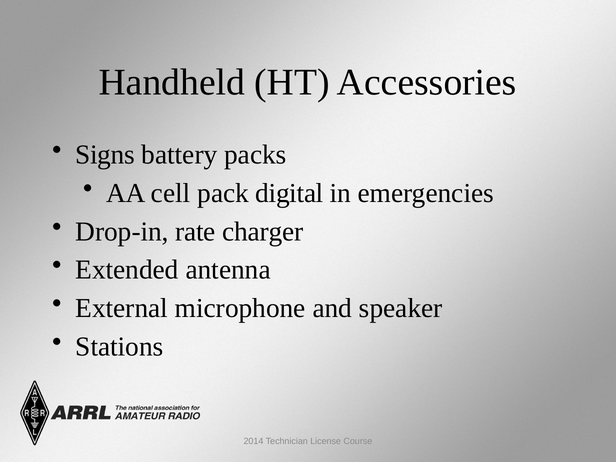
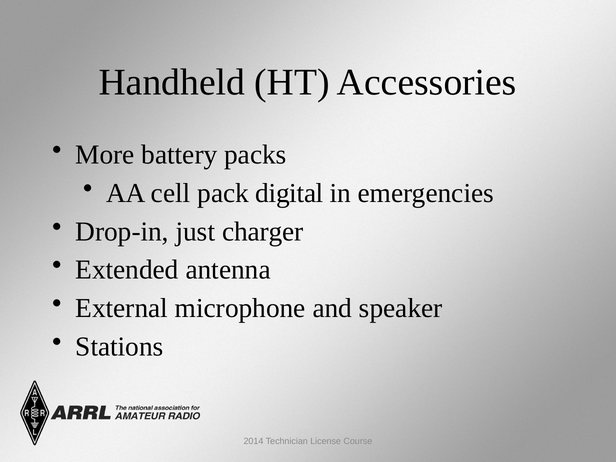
Signs: Signs -> More
rate: rate -> just
